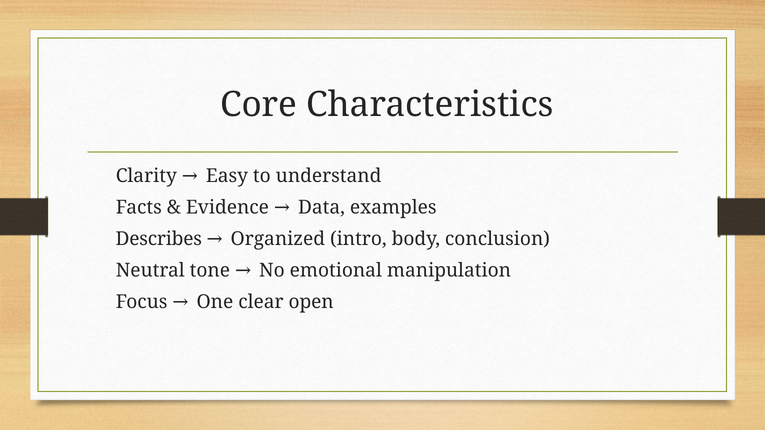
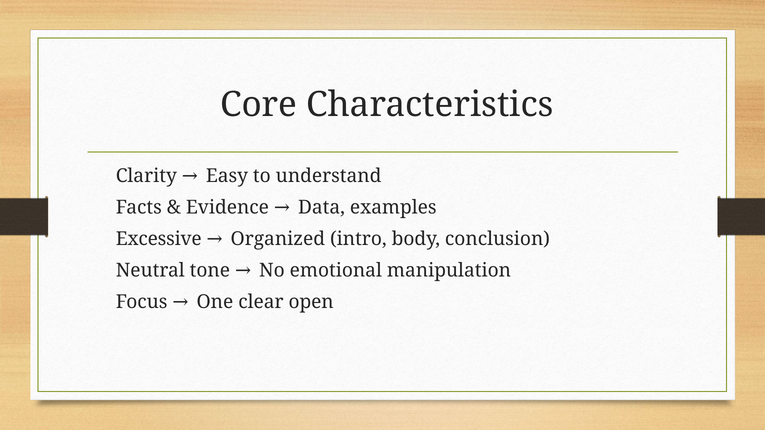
Describes: Describes -> Excessive
